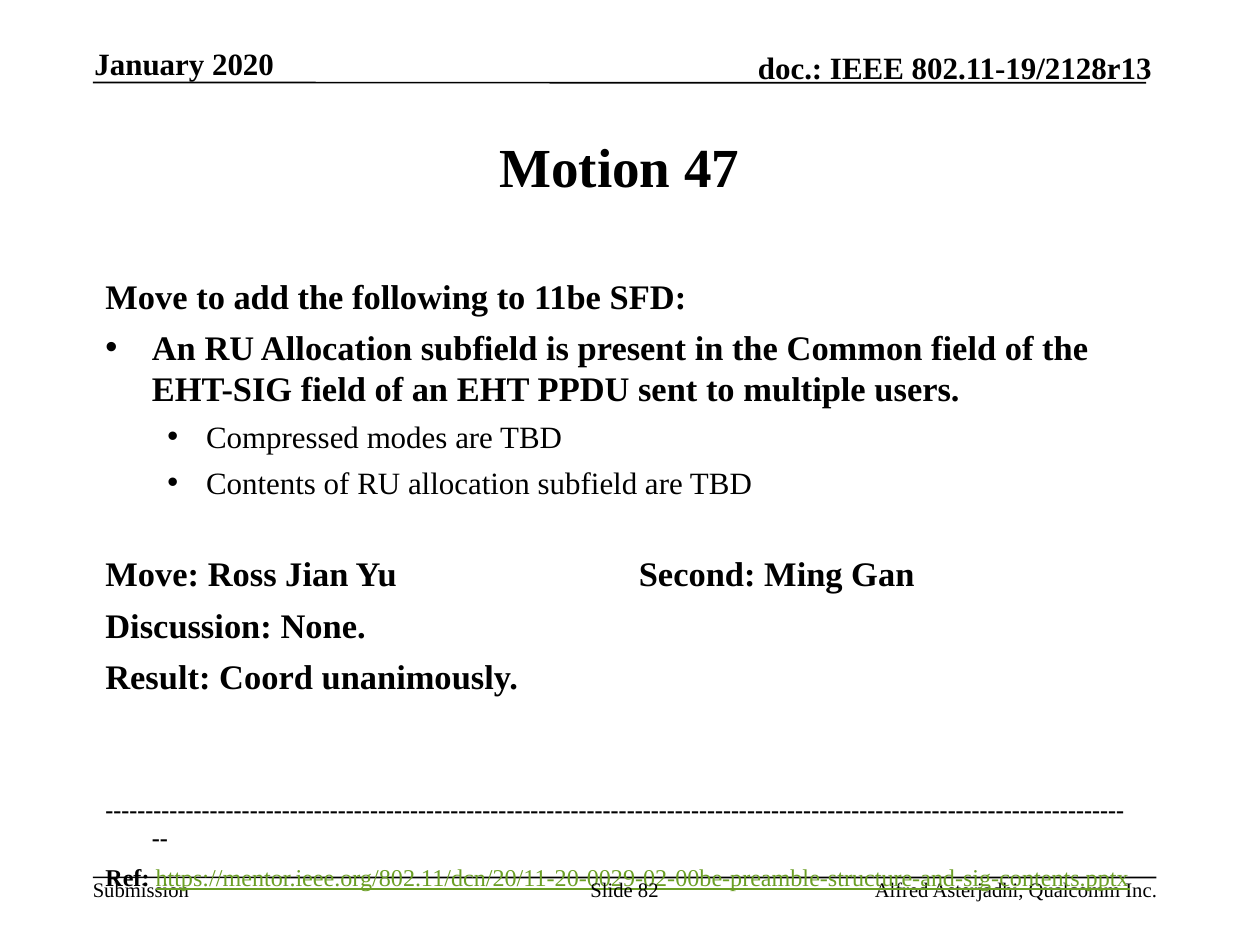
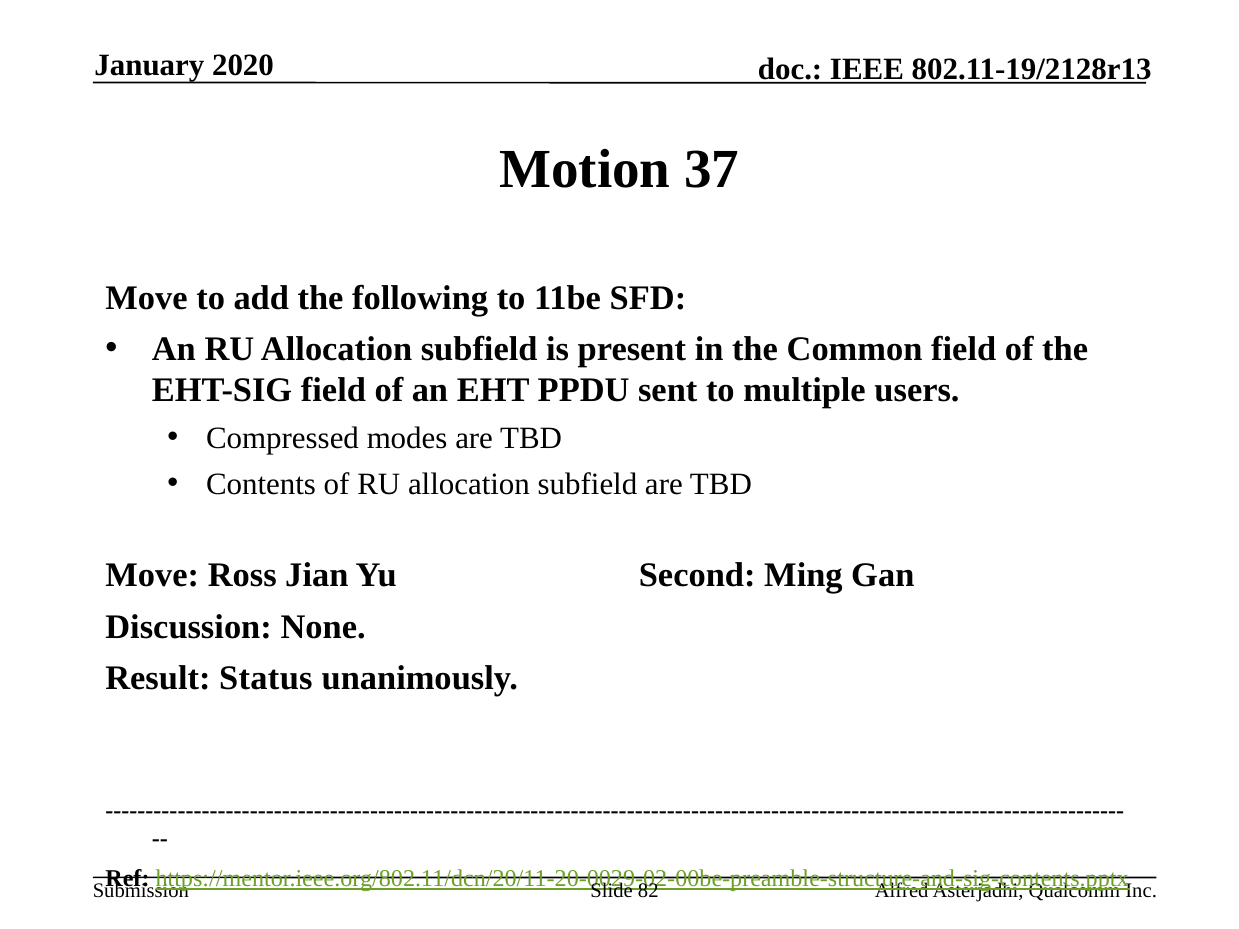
47: 47 -> 37
Coord: Coord -> Status
